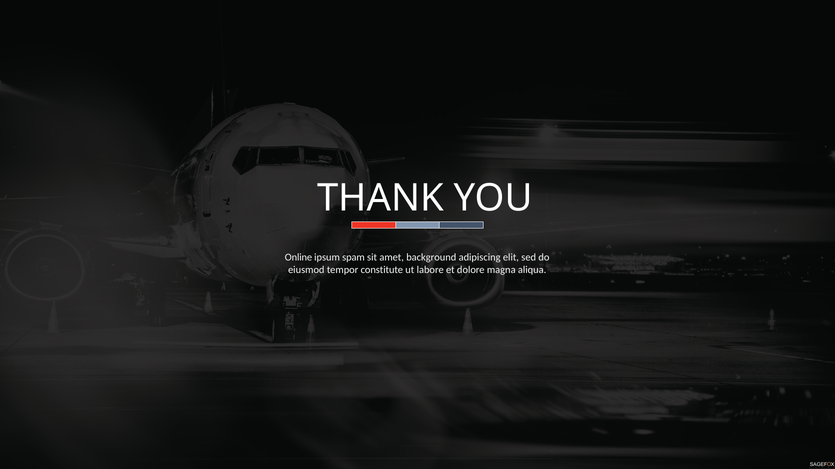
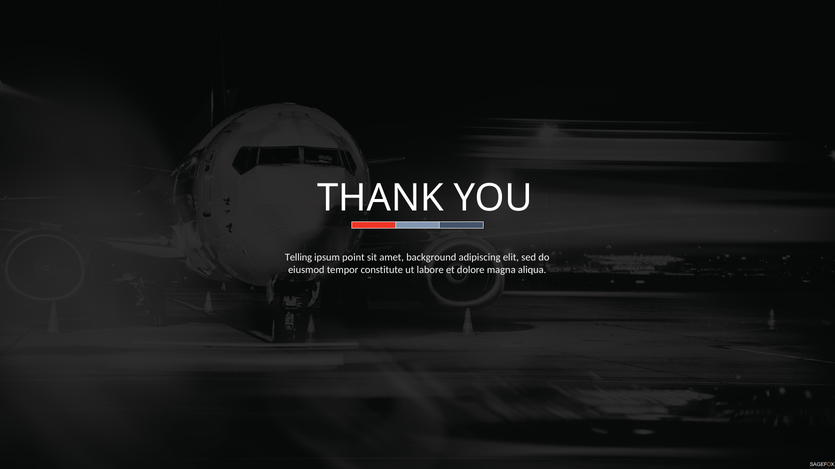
Online: Online -> Telling
spam: spam -> point
